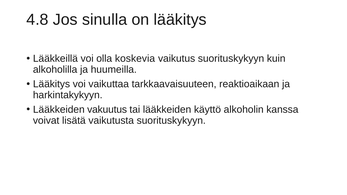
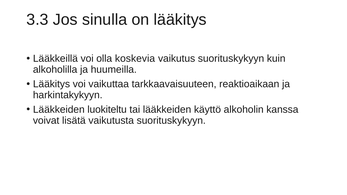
4.8: 4.8 -> 3.3
vakuutus: vakuutus -> luokiteltu
